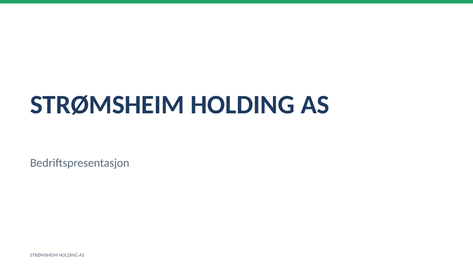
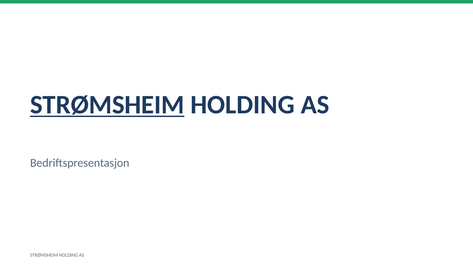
STRØMSHEIM at (107, 105) underline: none -> present
